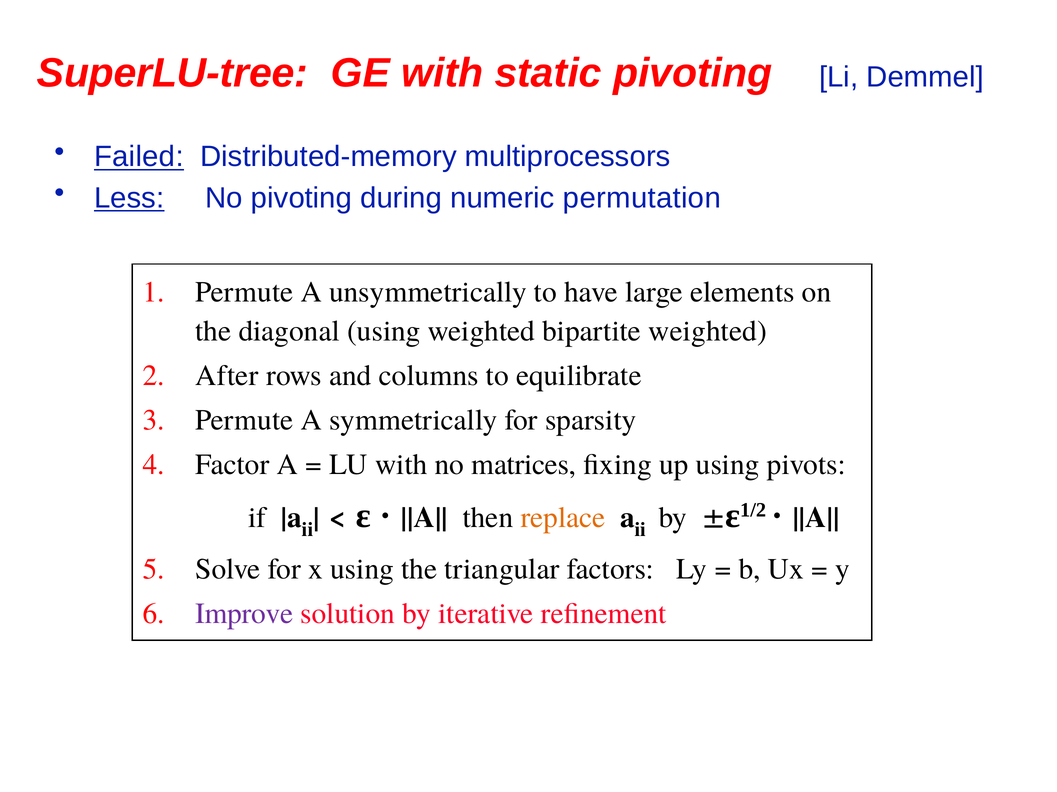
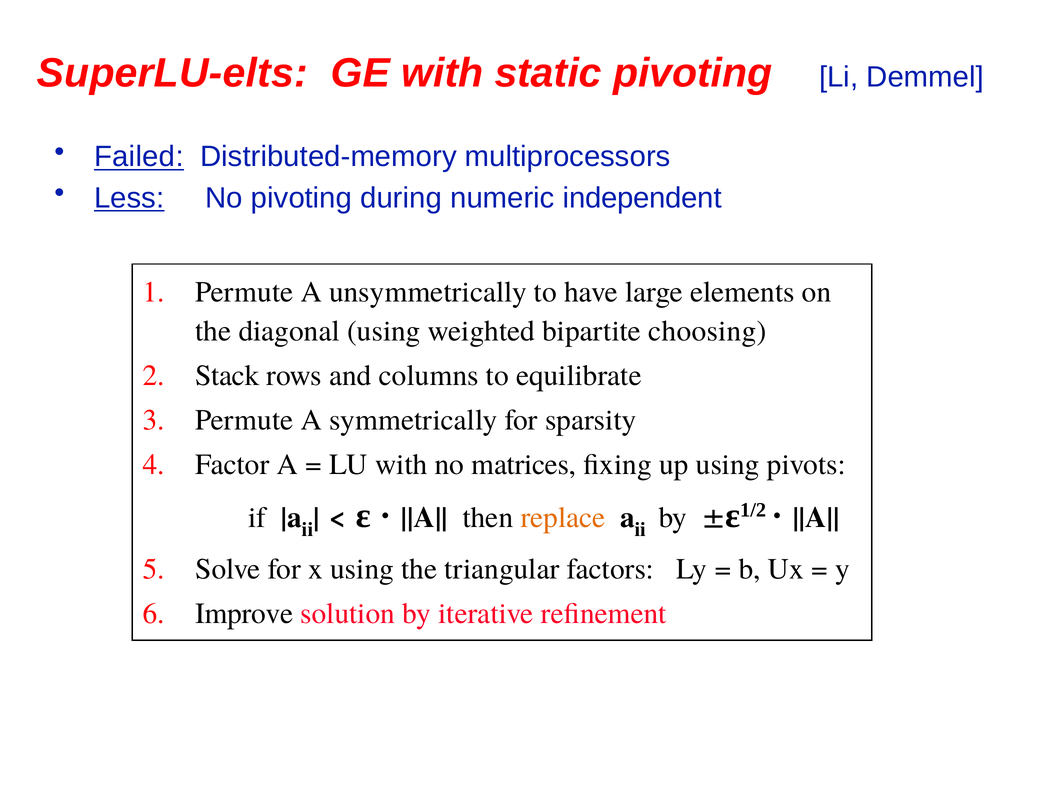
SuperLU-tree: SuperLU-tree -> SuperLU-elts
permutation: permutation -> independent
bipartite weighted: weighted -> choosing
After: After -> Stack
Improve colour: purple -> black
